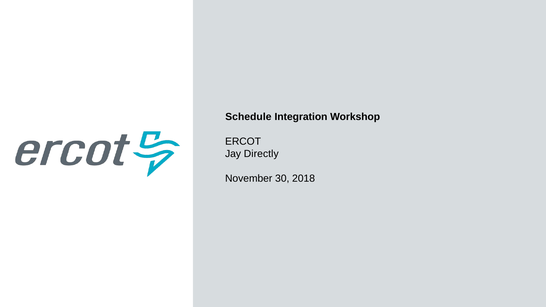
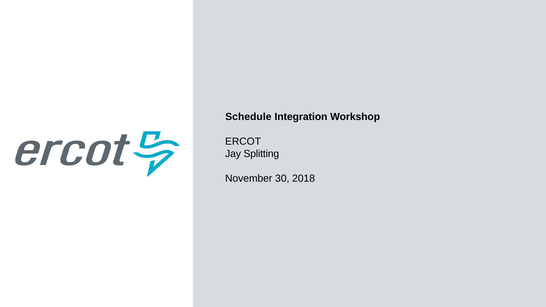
Directly: Directly -> Splitting
